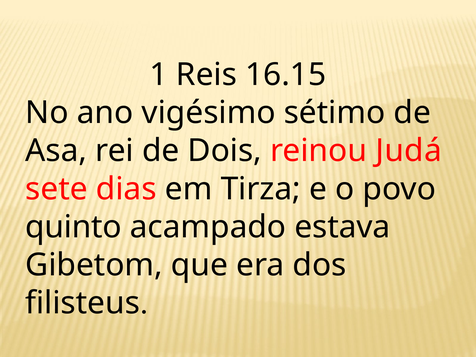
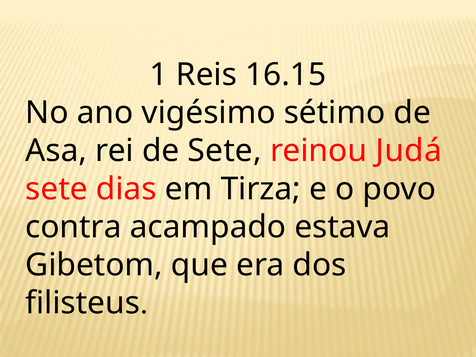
de Dois: Dois -> Sete
quinto: quinto -> contra
